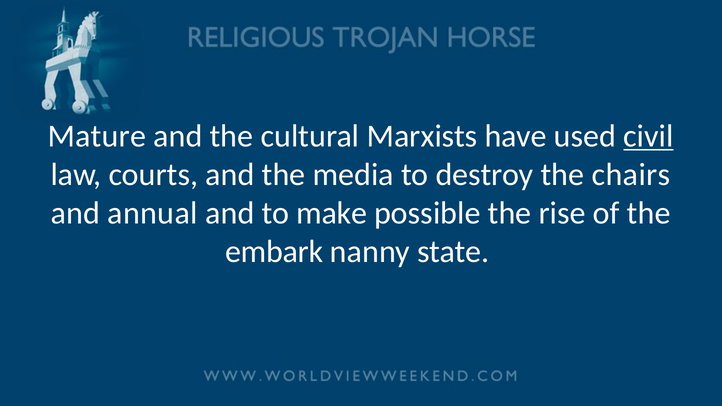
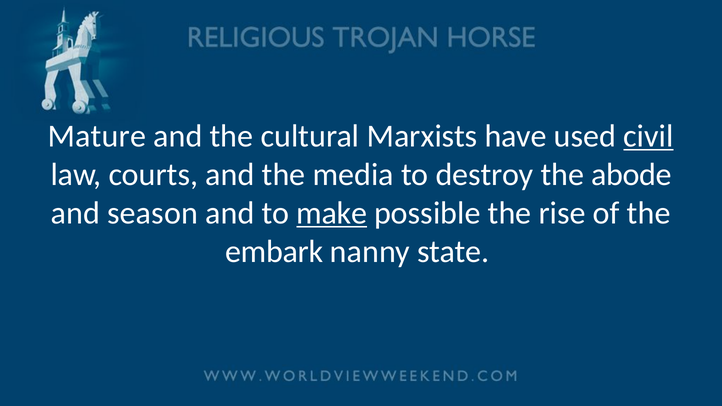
chairs: chairs -> abode
annual: annual -> season
make underline: none -> present
